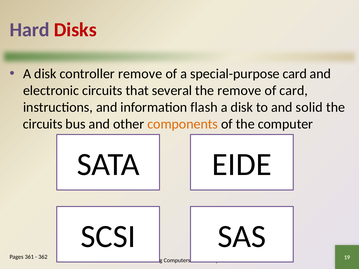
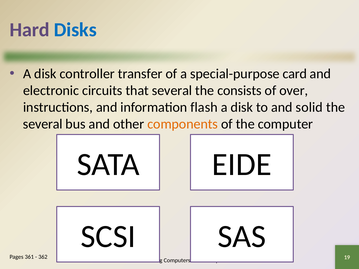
Disks colour: red -> blue
controller remove: remove -> transfer
the remove: remove -> consists
of card: card -> over
circuits at (43, 124): circuits -> several
